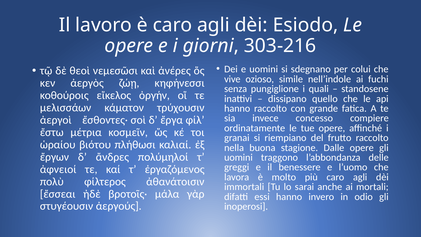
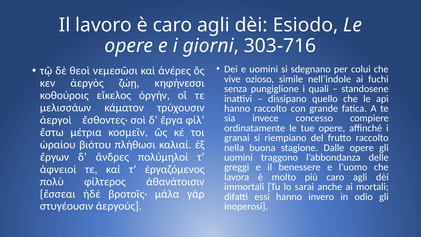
303-216: 303-216 -> 303-716
